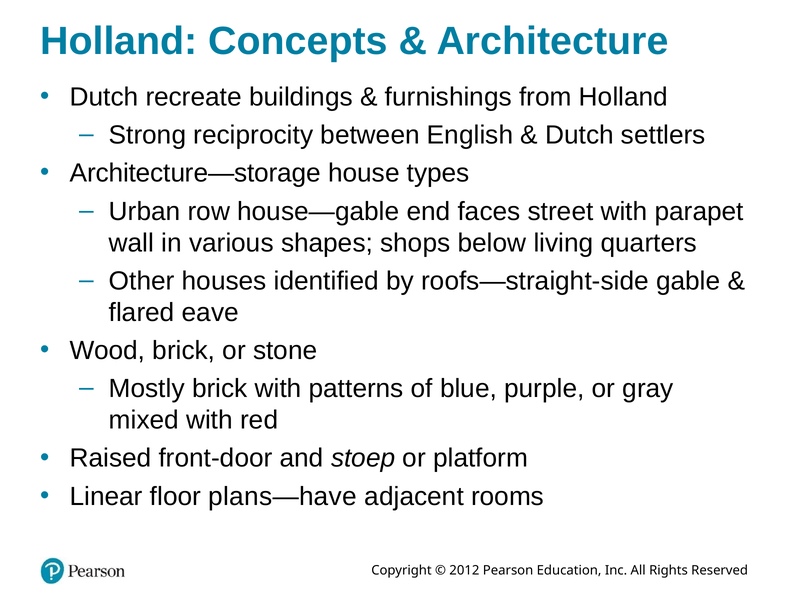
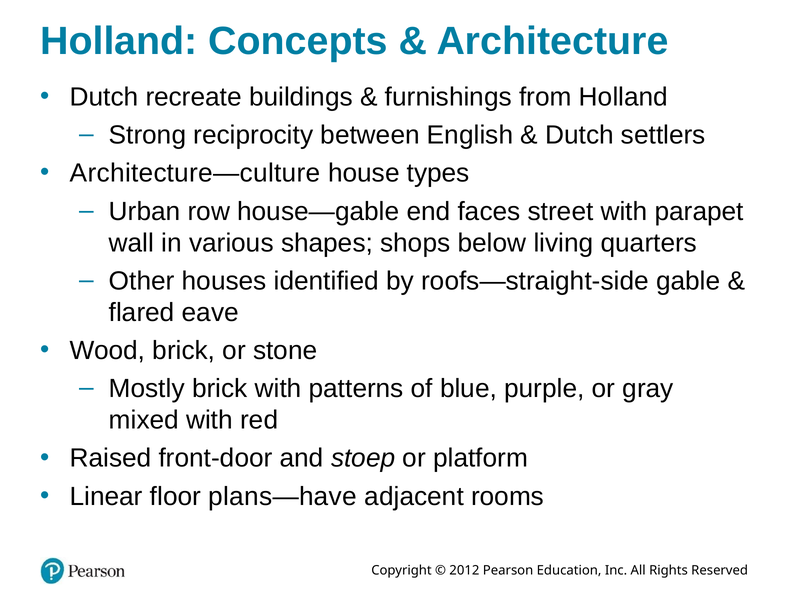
Architecture—storage: Architecture—storage -> Architecture—culture
